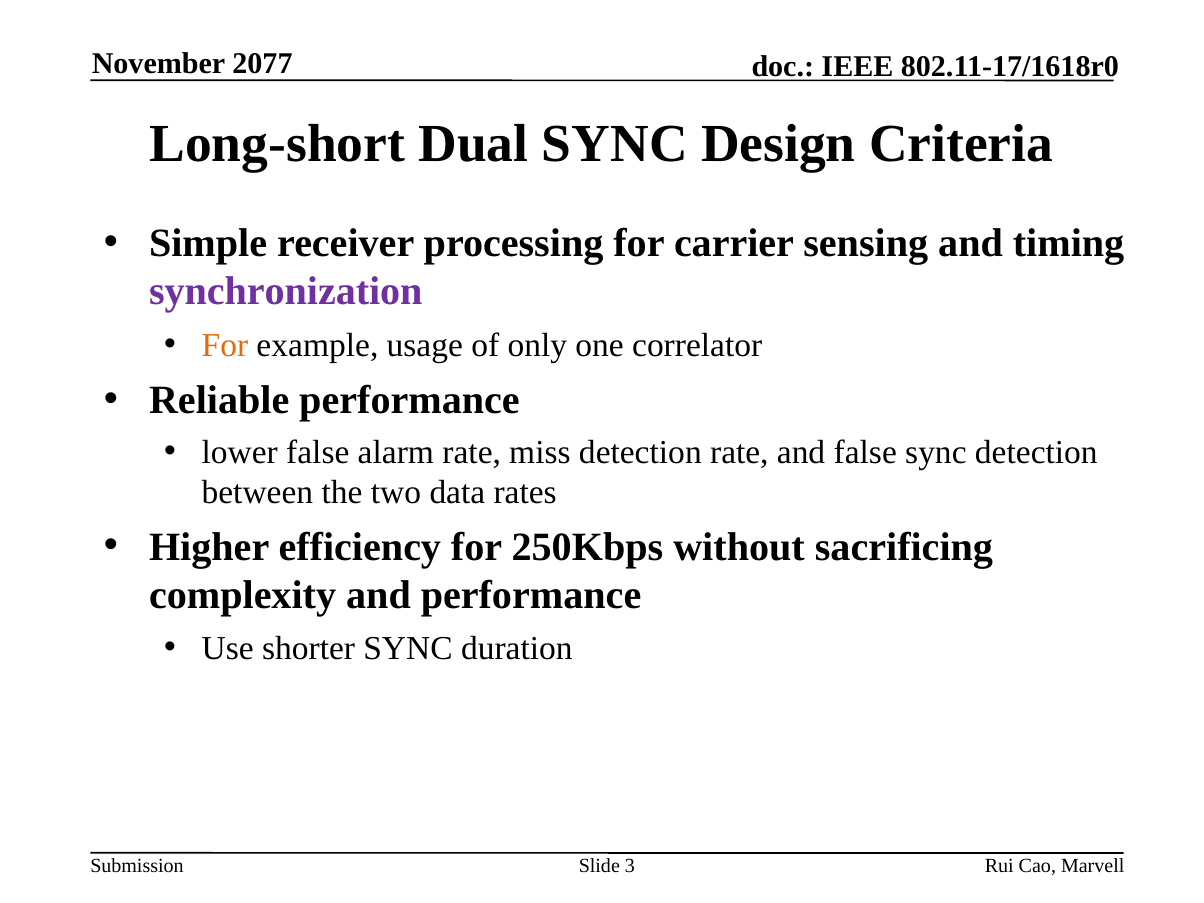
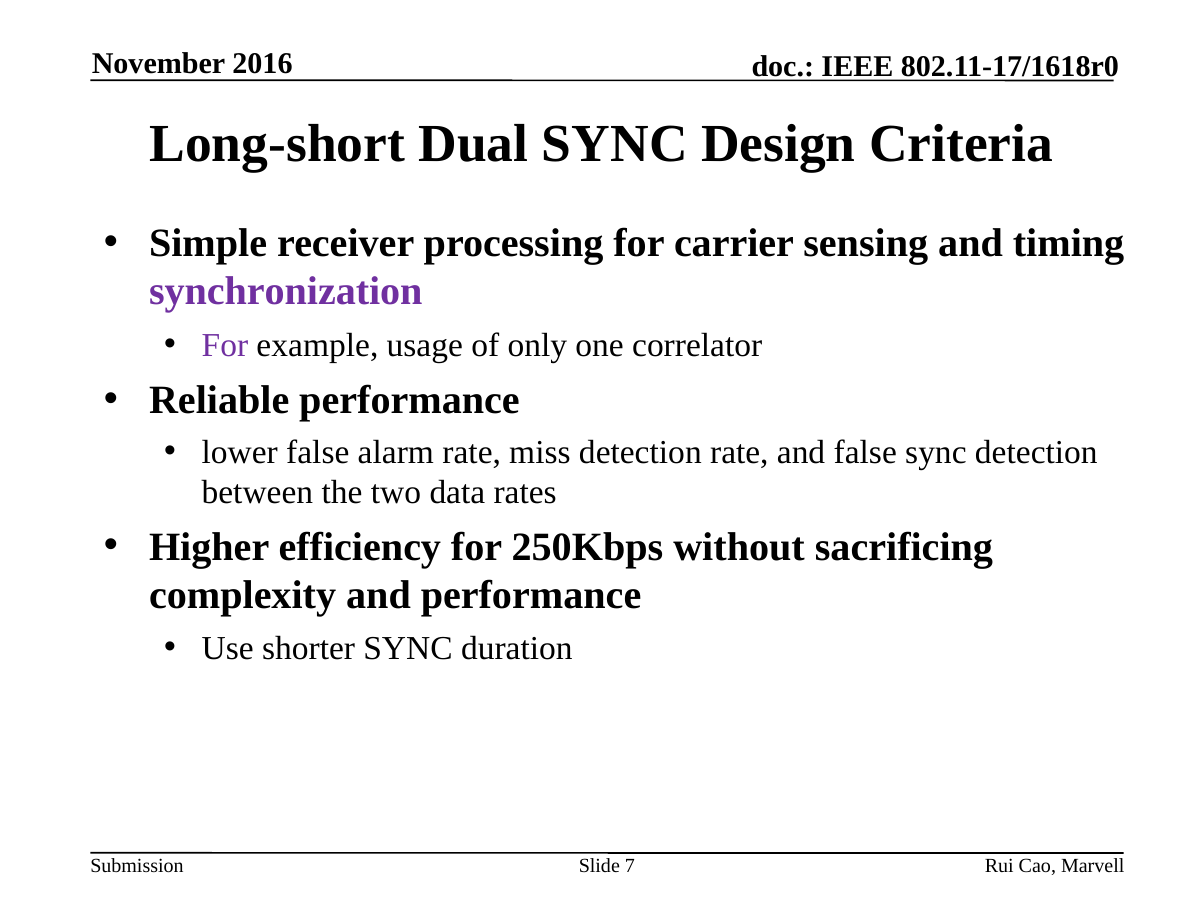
2077: 2077 -> 2016
For at (225, 345) colour: orange -> purple
3: 3 -> 7
